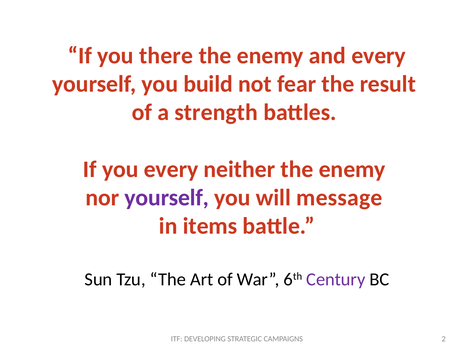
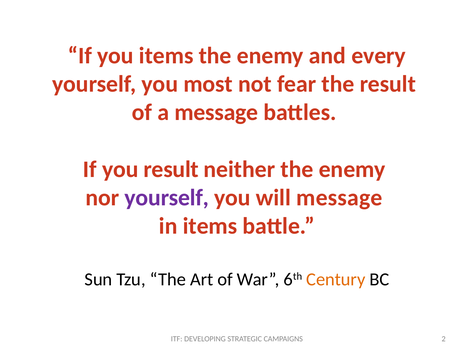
you there: there -> items
build: build -> most
a strength: strength -> message
you every: every -> result
Century colour: purple -> orange
